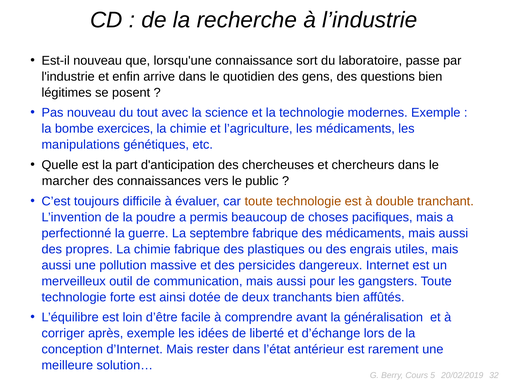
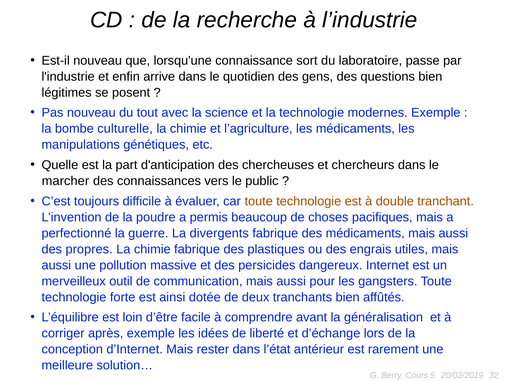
exercices: exercices -> culturelle
septembre: septembre -> divergents
